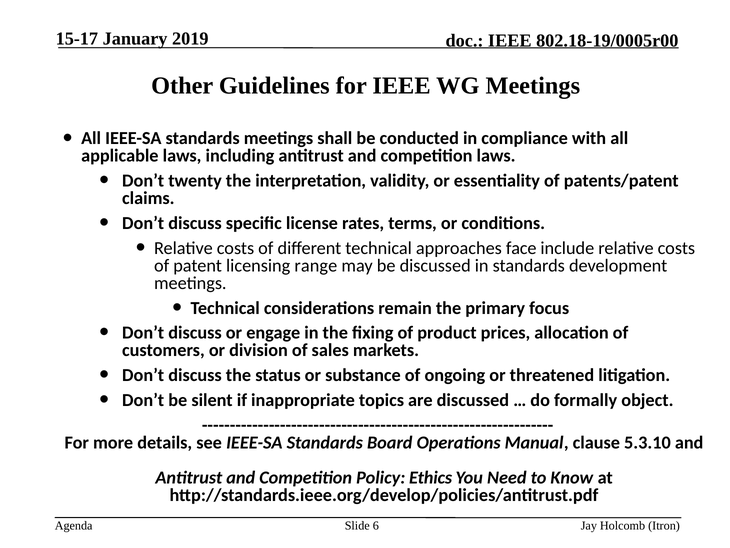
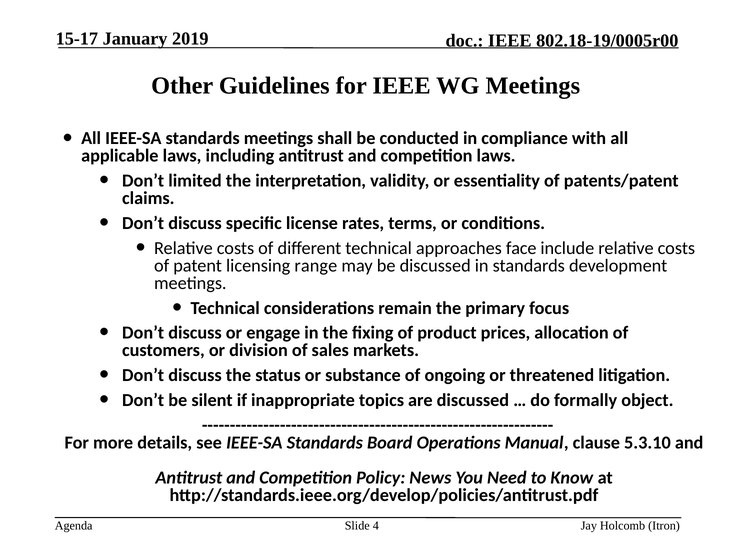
twenty: twenty -> limited
Ethics: Ethics -> News
6: 6 -> 4
